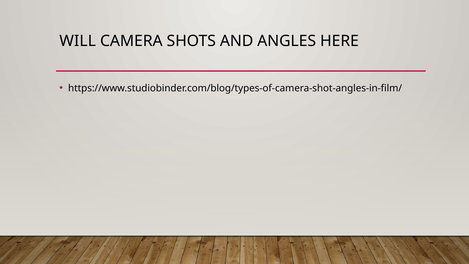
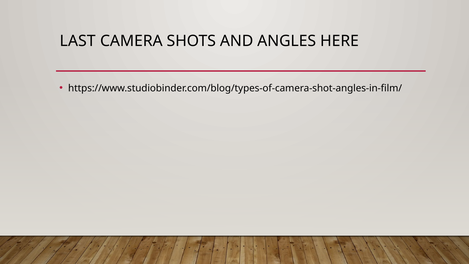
WILL: WILL -> LAST
